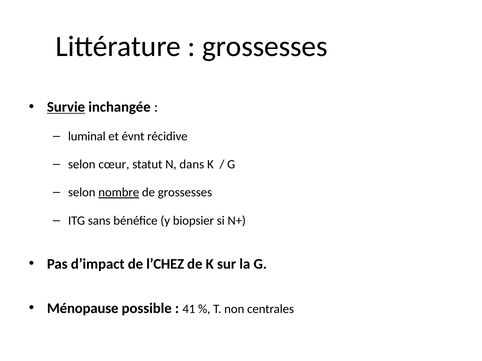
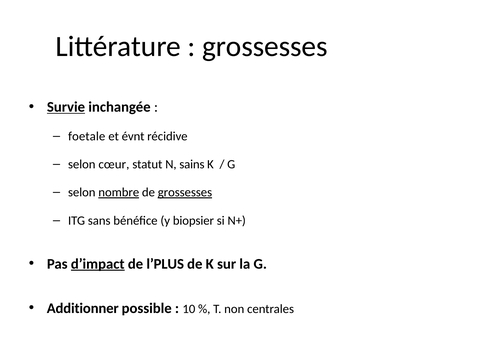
luminal: luminal -> foetale
dans: dans -> sains
grossesses at (185, 193) underline: none -> present
d’impact underline: none -> present
l’CHEZ: l’CHEZ -> l’PLUS
Ménopause: Ménopause -> Additionner
41: 41 -> 10
